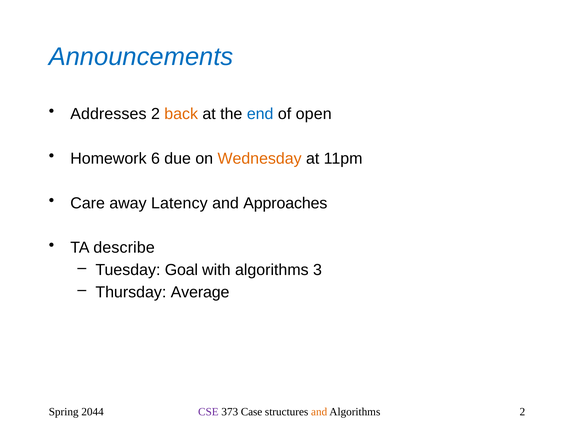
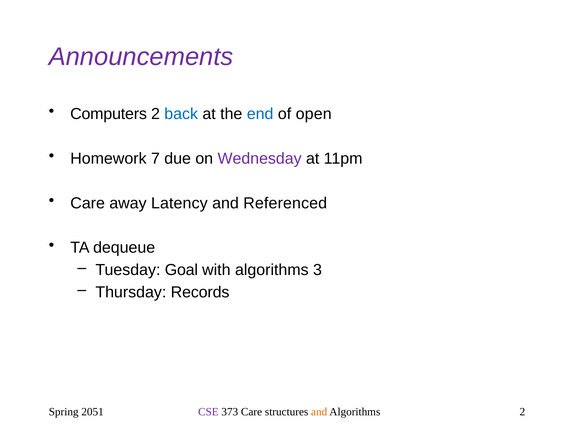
Announcements colour: blue -> purple
Addresses: Addresses -> Computers
back colour: orange -> blue
6: 6 -> 7
Wednesday colour: orange -> purple
Approaches: Approaches -> Referenced
describe: describe -> dequeue
Average: Average -> Records
2044: 2044 -> 2051
373 Case: Case -> Care
